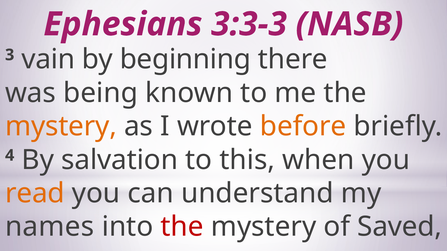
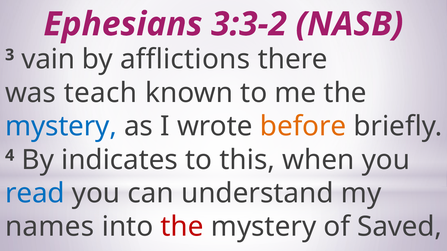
3:3-3: 3:3-3 -> 3:3-2
beginning: beginning -> afflictions
being: being -> teach
mystery at (61, 127) colour: orange -> blue
salvation: salvation -> indicates
read colour: orange -> blue
